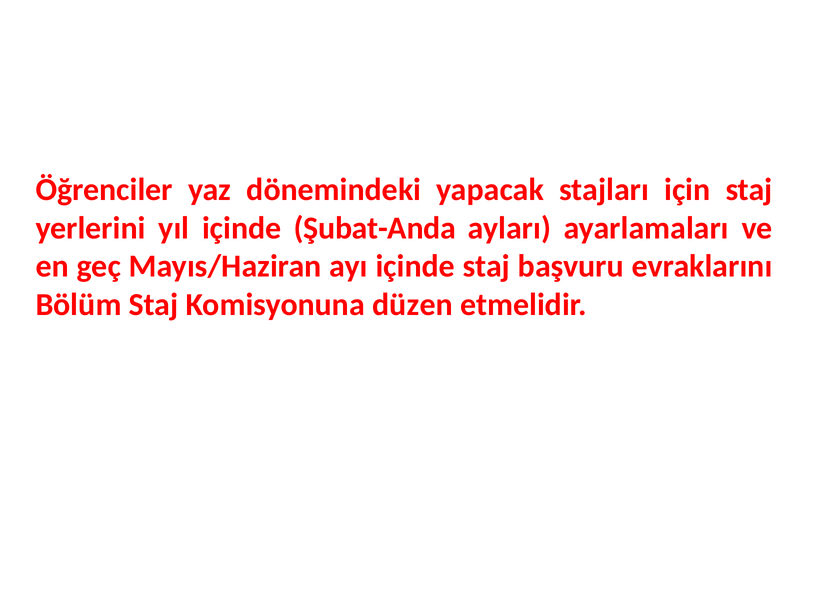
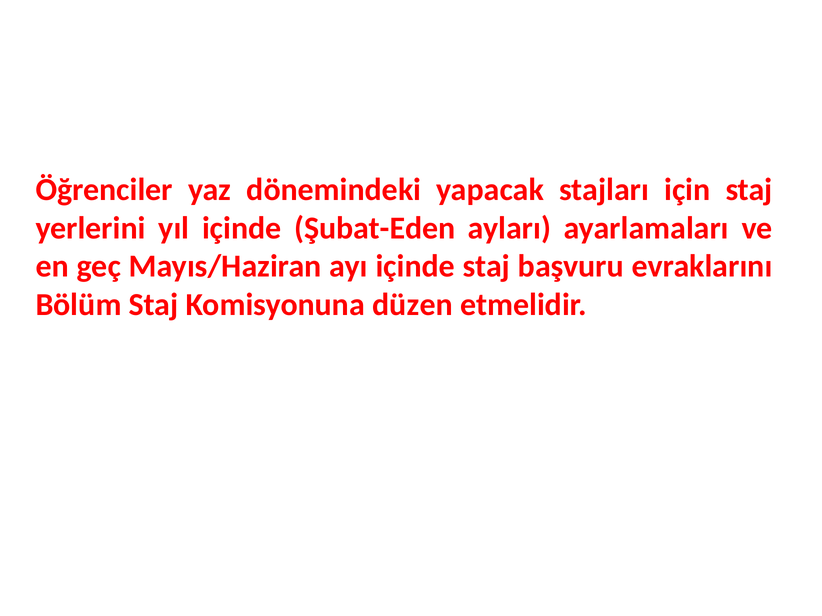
Şubat-Anda: Şubat-Anda -> Şubat-Eden
